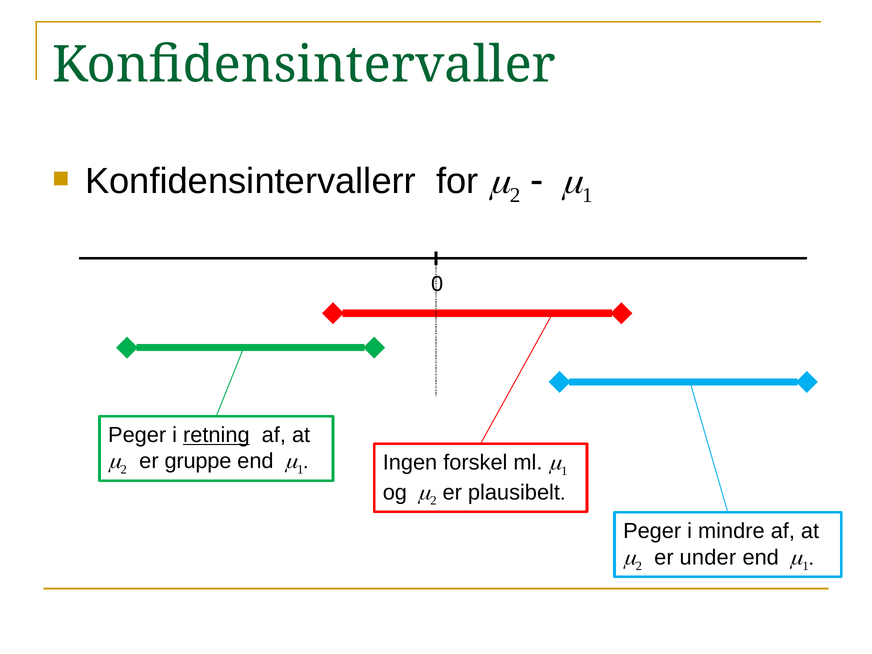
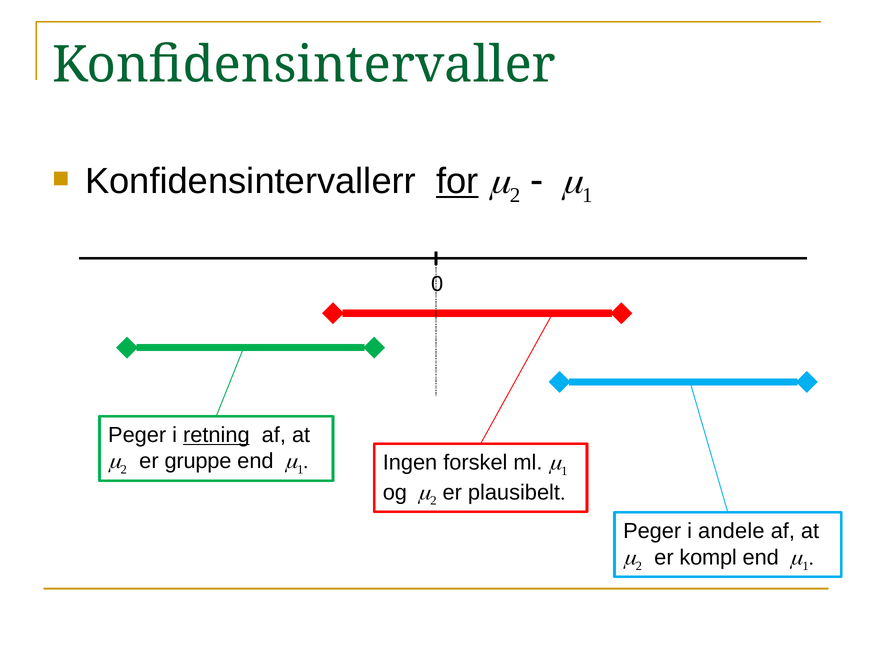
for underline: none -> present
mindre: mindre -> andele
under: under -> kompl
